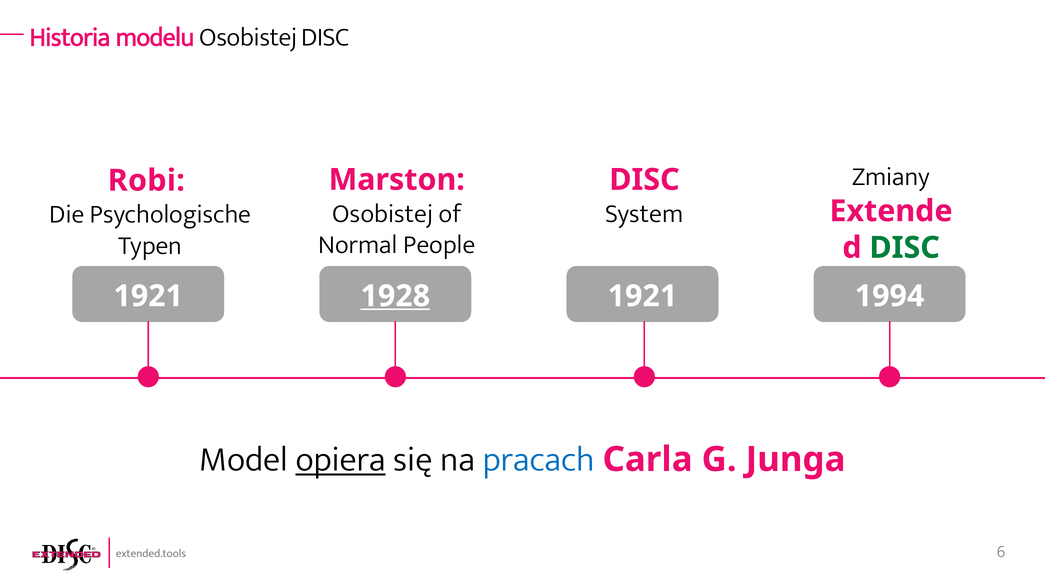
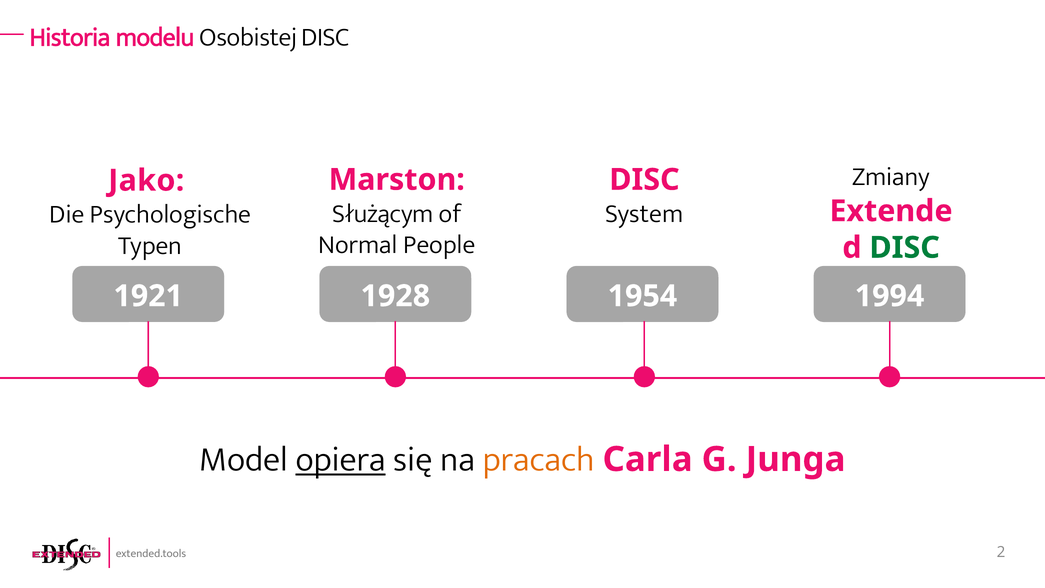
Robi: Robi -> Jako
Osobistej at (383, 213): Osobistej -> Służącym
1928 underline: present -> none
1921 at (642, 296): 1921 -> 1954
pracach colour: blue -> orange
6: 6 -> 2
